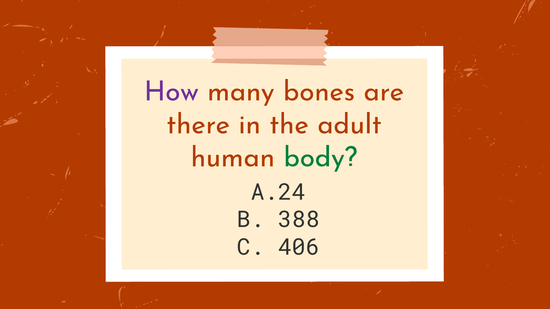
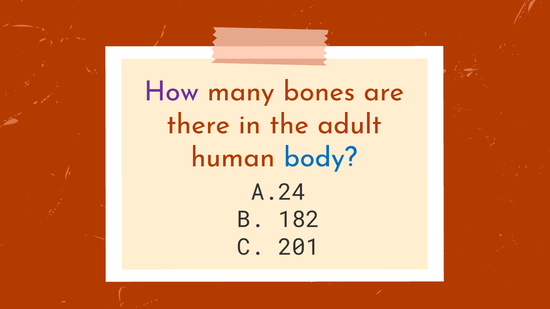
body colour: green -> blue
388: 388 -> 182
406: 406 -> 201
